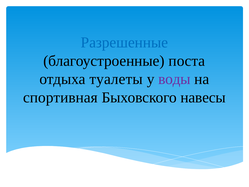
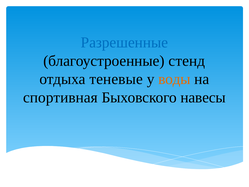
поста: поста -> стенд
туалеты: туалеты -> теневые
воды colour: purple -> orange
